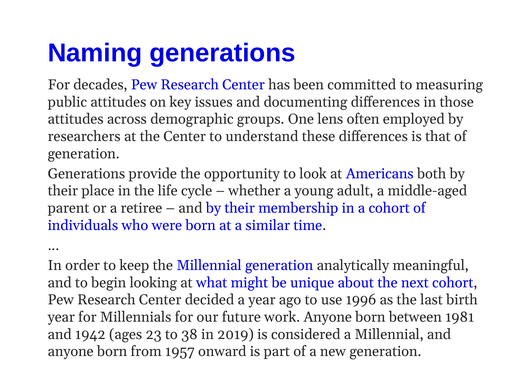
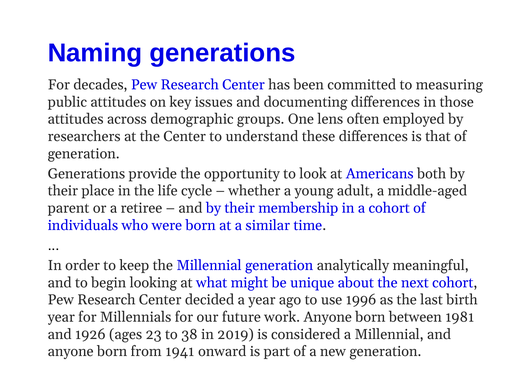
1942: 1942 -> 1926
1957: 1957 -> 1941
